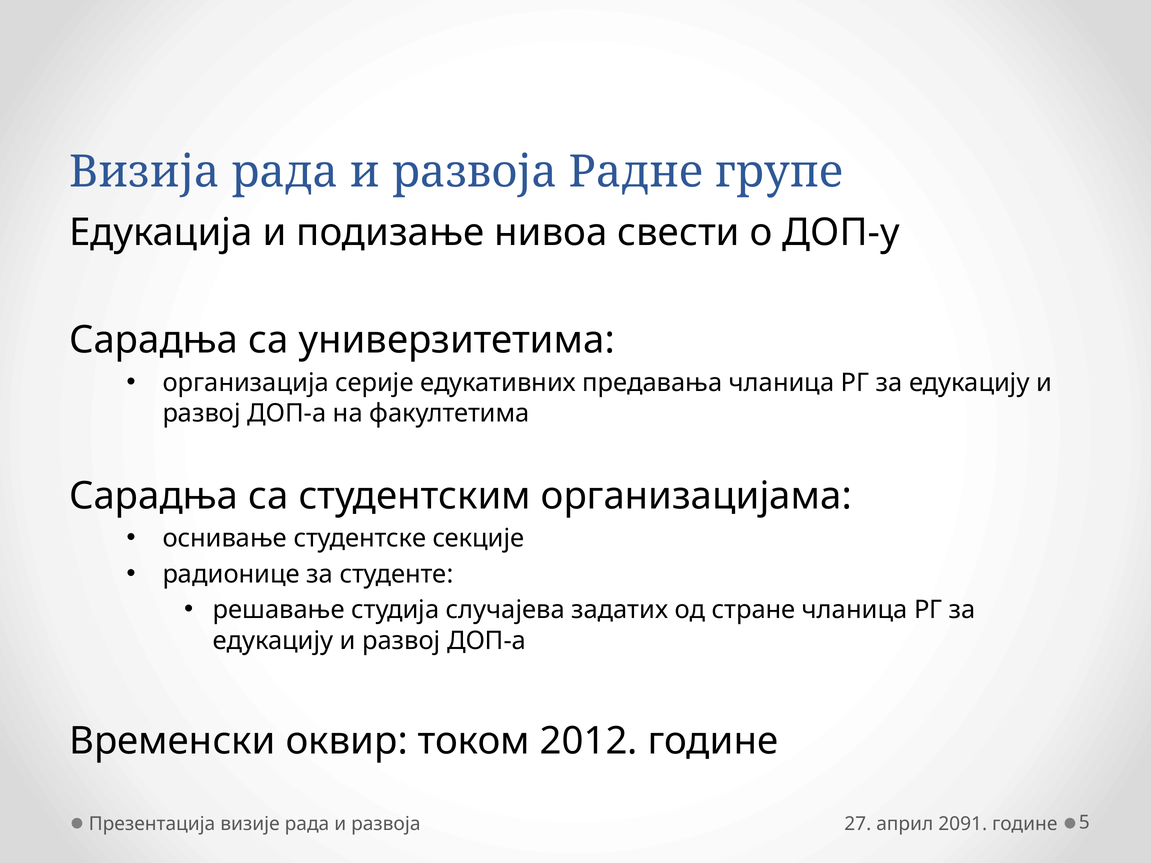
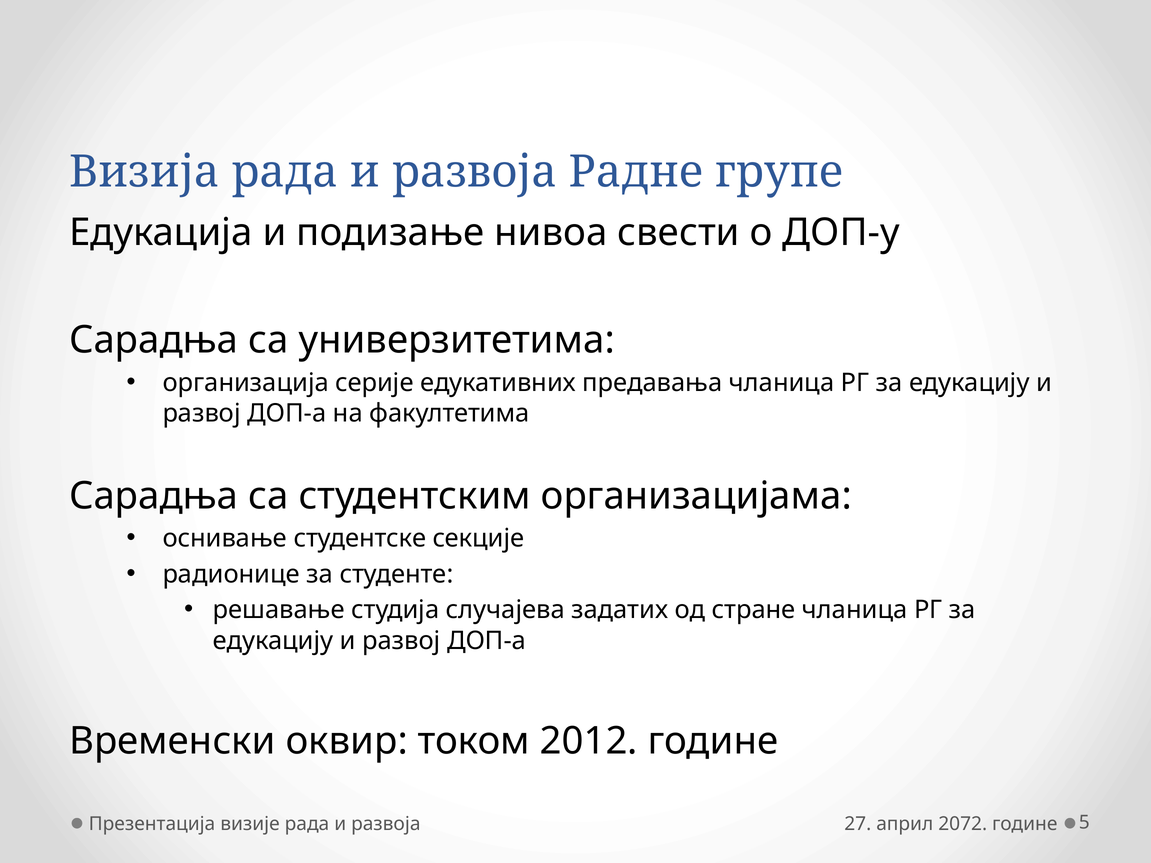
2091: 2091 -> 2072
